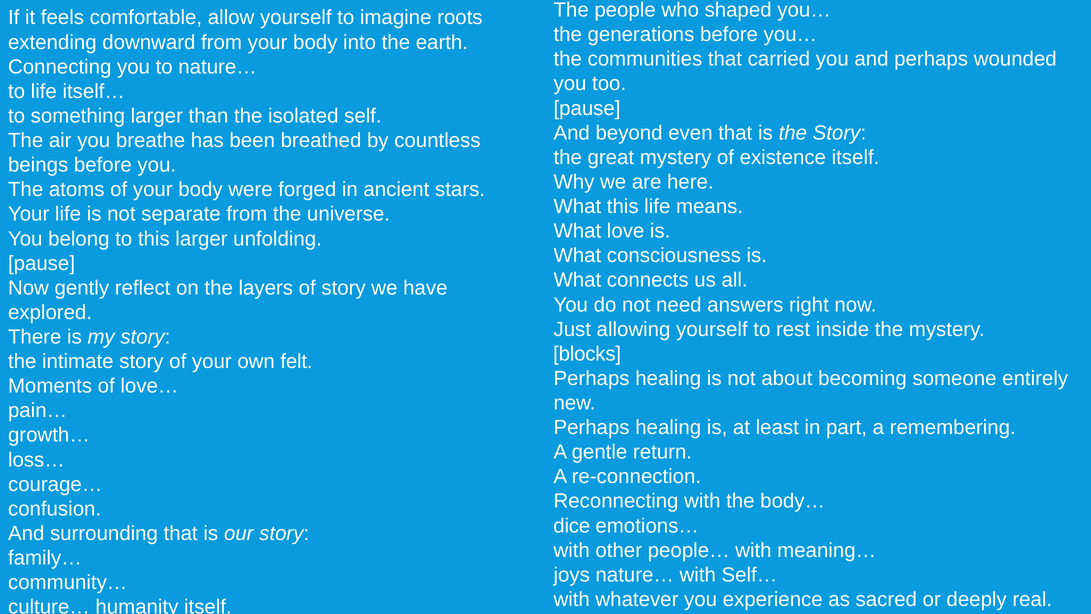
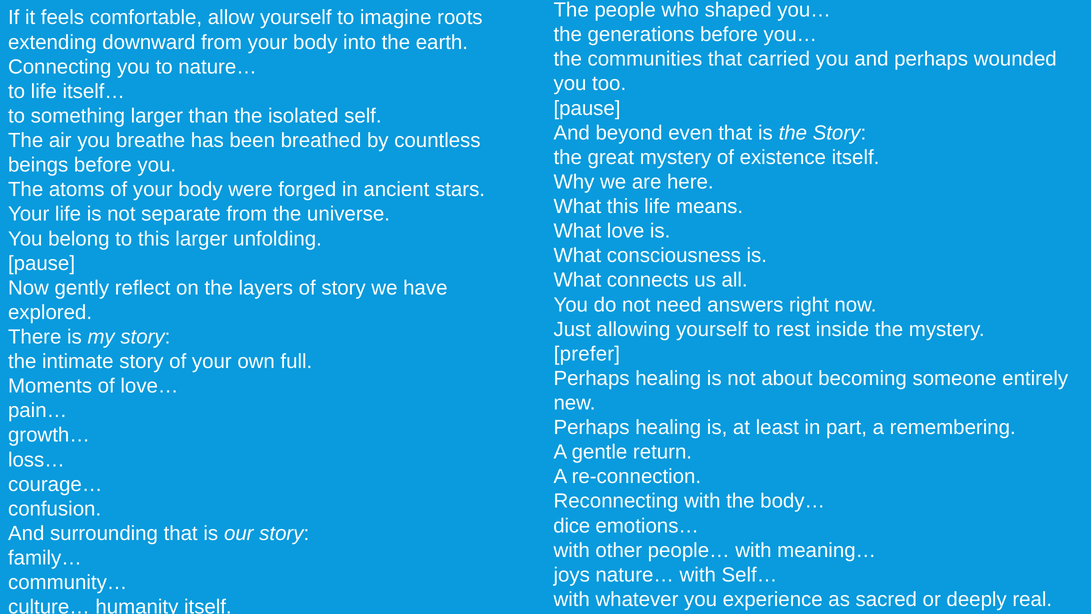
blocks: blocks -> prefer
felt: felt -> full
